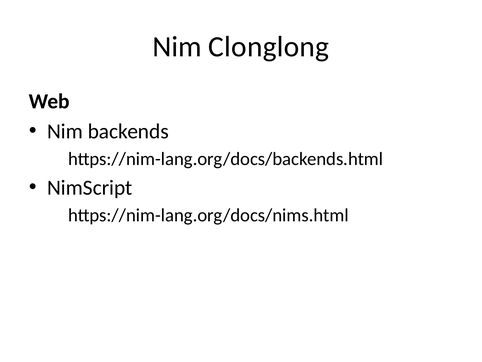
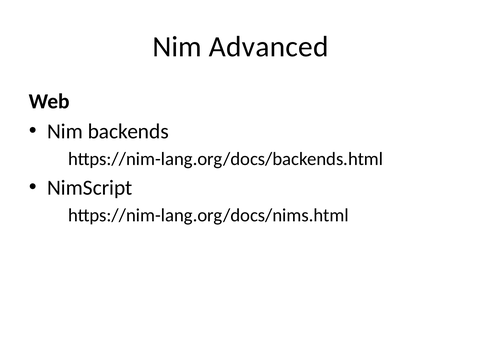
Clonglong: Clonglong -> Advanced
